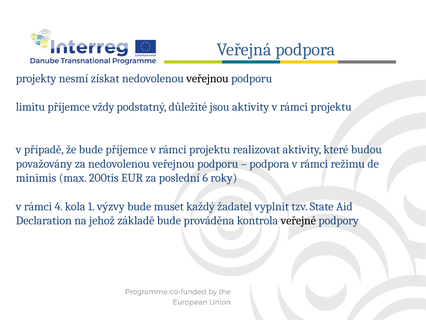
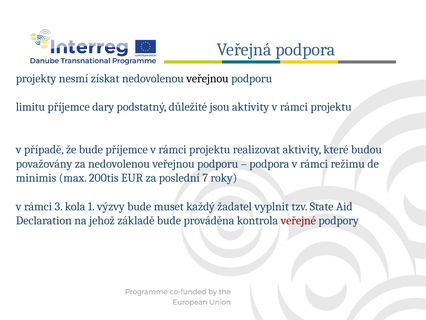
vždy: vždy -> dary
6: 6 -> 7
4: 4 -> 3
veřejné colour: black -> red
